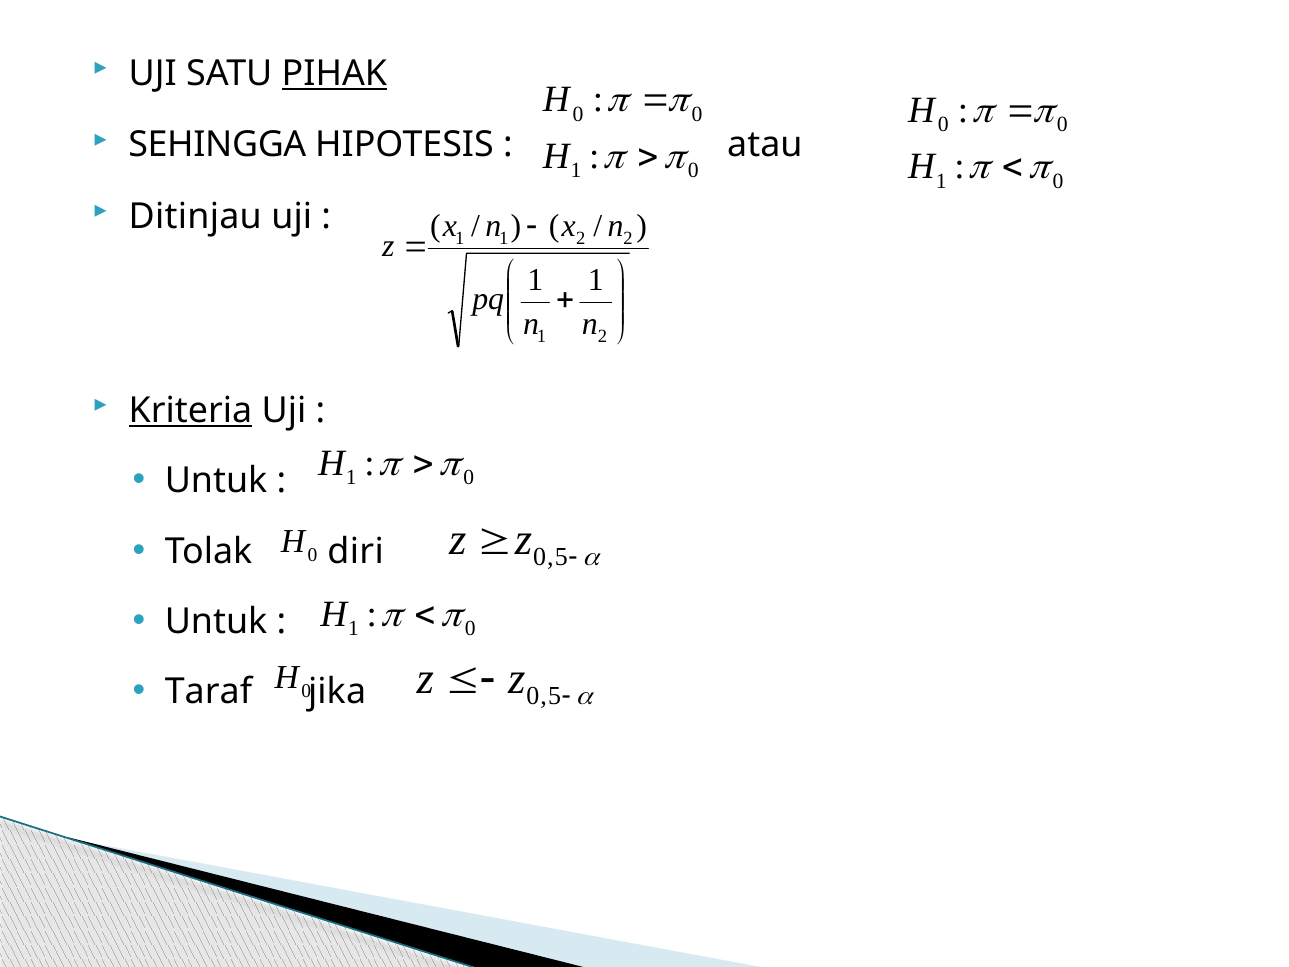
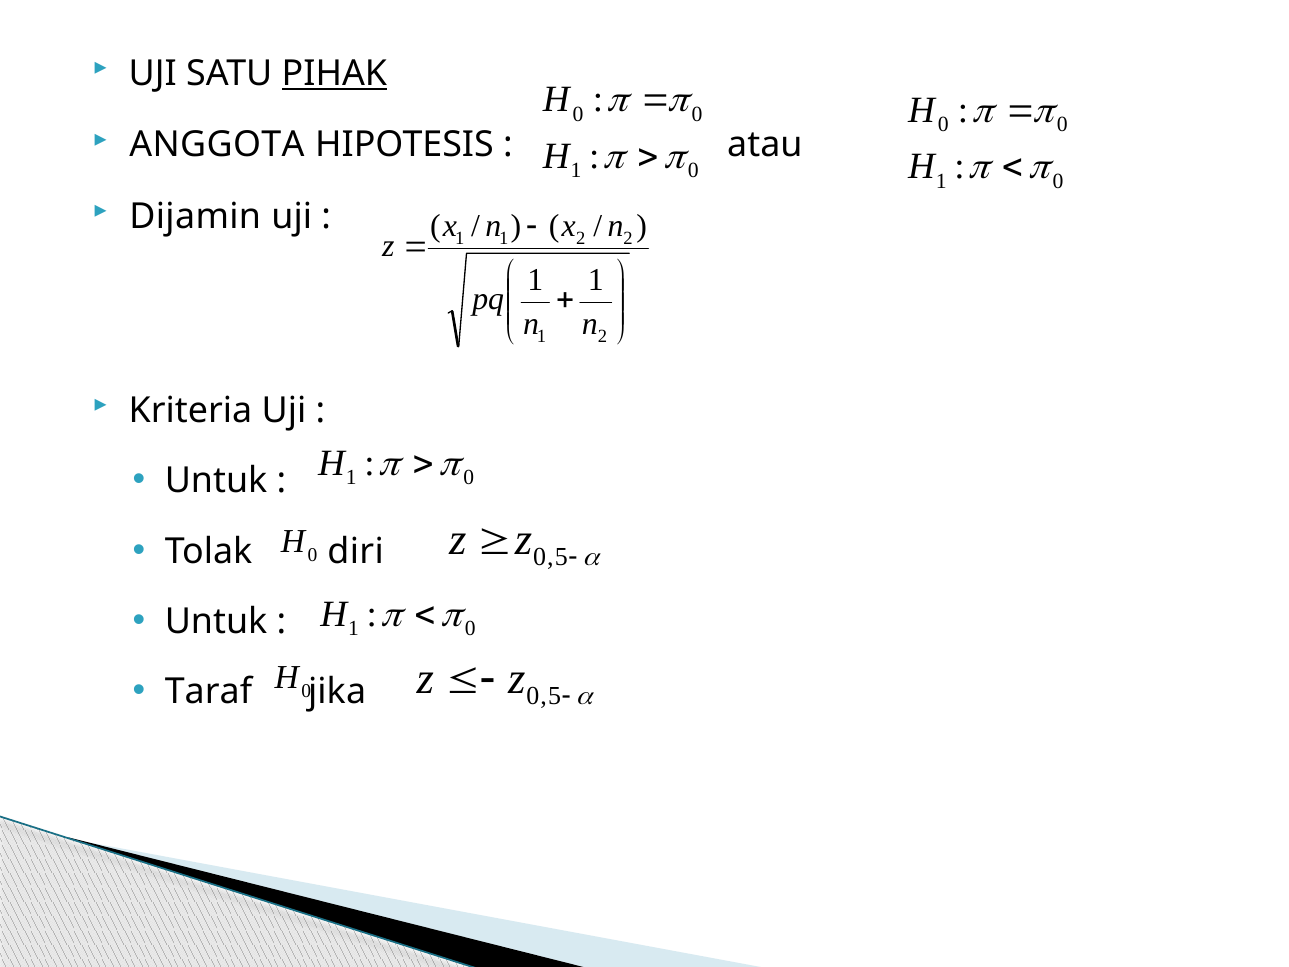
SEHINGGA: SEHINGGA -> ANGGOTA
Ditinjau: Ditinjau -> Dijamin
Kriteria underline: present -> none
